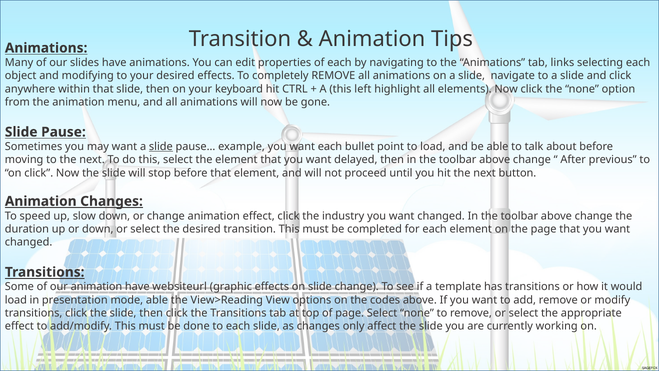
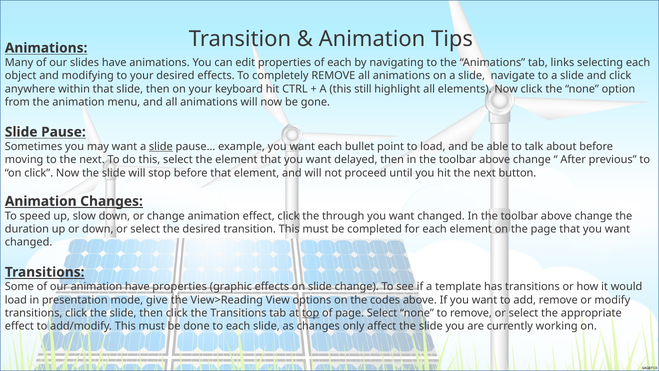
left: left -> still
industry: industry -> through
have websiteurl: websiteurl -> properties
mode able: able -> give
top underline: none -> present
